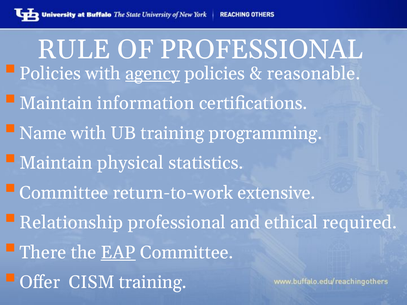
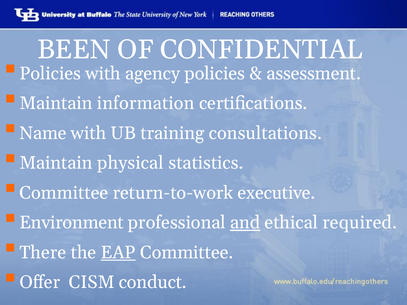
RULE: RULE -> BEEN
OF PROFESSIONAL: PROFESSIONAL -> CONFIDENTIAL
agency underline: present -> none
reasonable: reasonable -> assessment
programming: programming -> consultations
extensive: extensive -> executive
Relationship: Relationship -> Environment
and underline: none -> present
CISM training: training -> conduct
